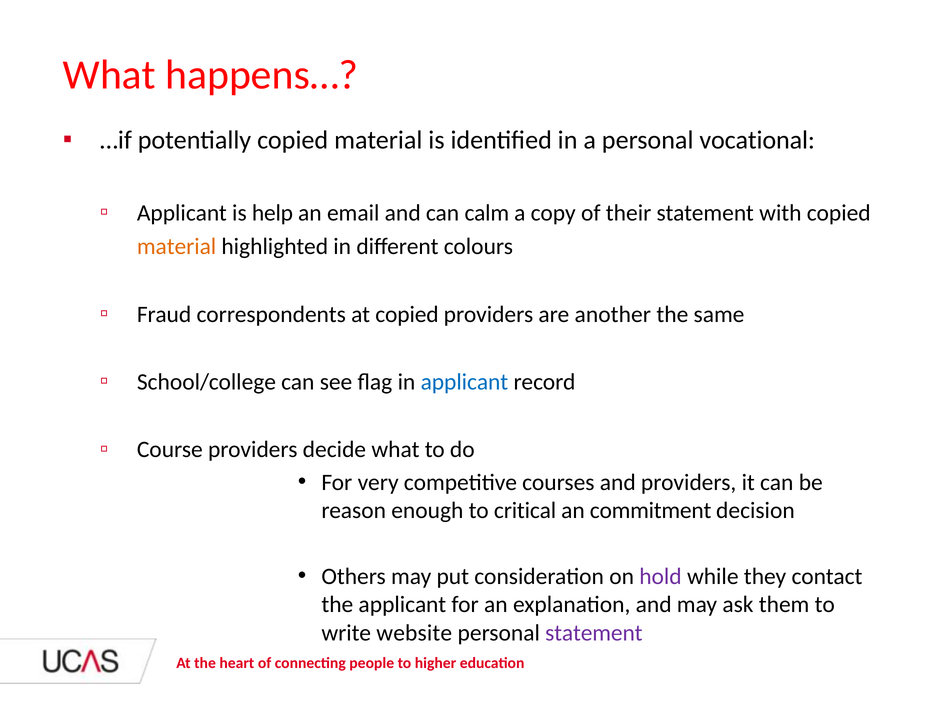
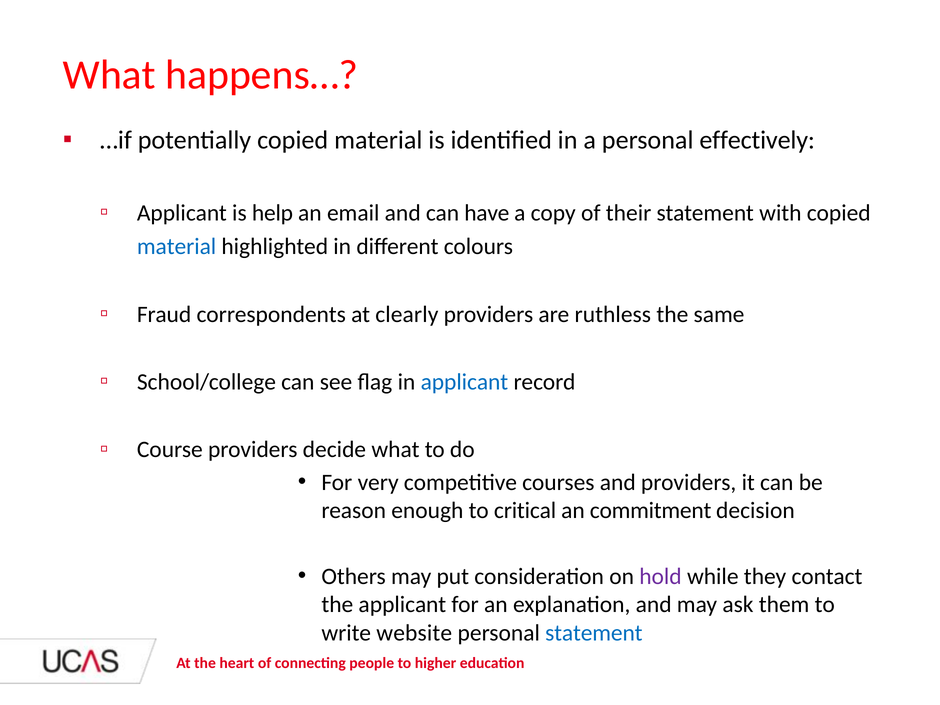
vocational: vocational -> effectively
calm: calm -> have
material at (177, 247) colour: orange -> blue
at copied: copied -> clearly
another: another -> ruthless
statement at (594, 633) colour: purple -> blue
